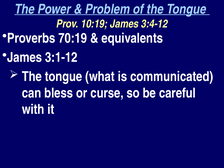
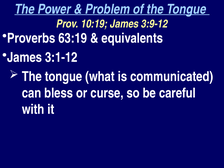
3:4-12: 3:4-12 -> 3:9-12
70:19: 70:19 -> 63:19
